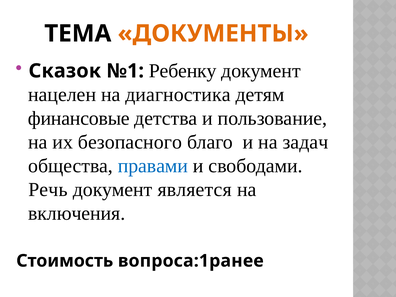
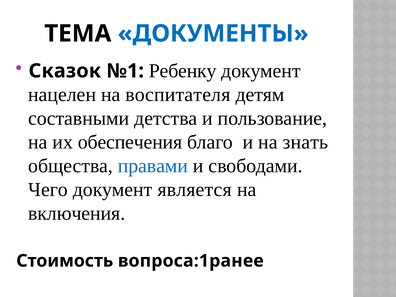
ДОКУМЕНТЫ colour: orange -> blue
диагностика: диагностика -> воспитателя
финансовые: финансовые -> составными
безопасного: безопасного -> обеспечения
задач: задач -> знать
Речь: Речь -> Чего
